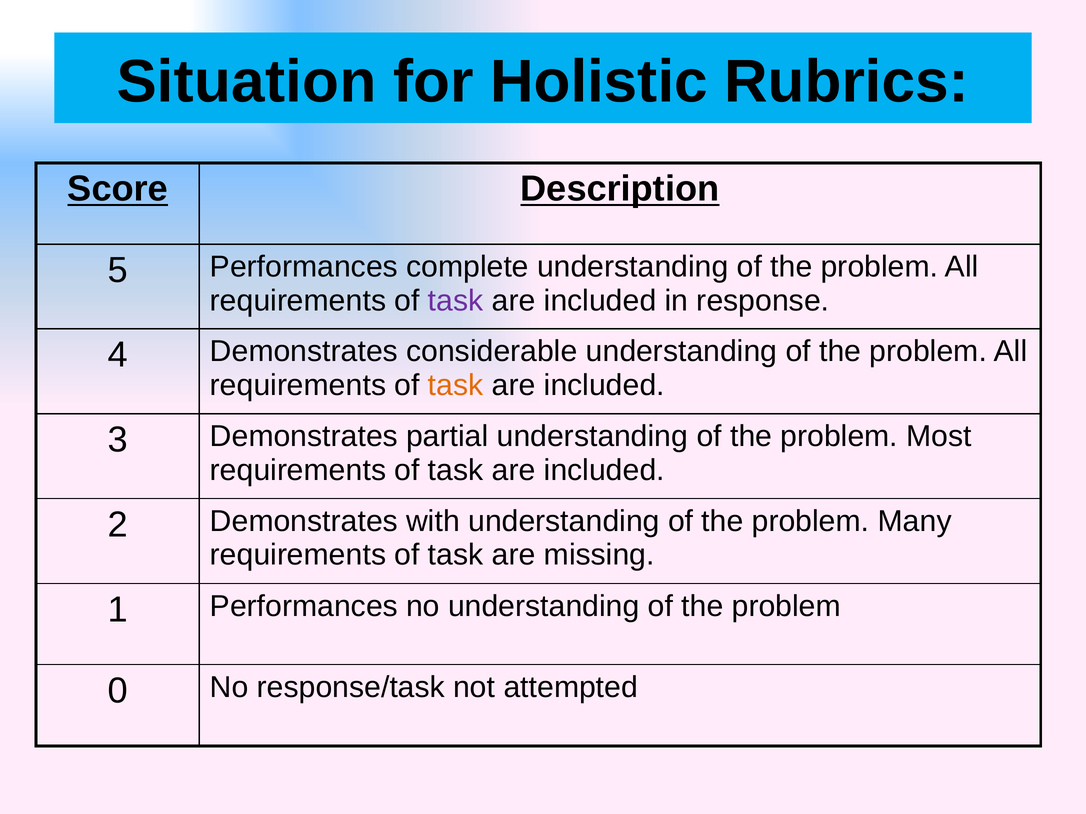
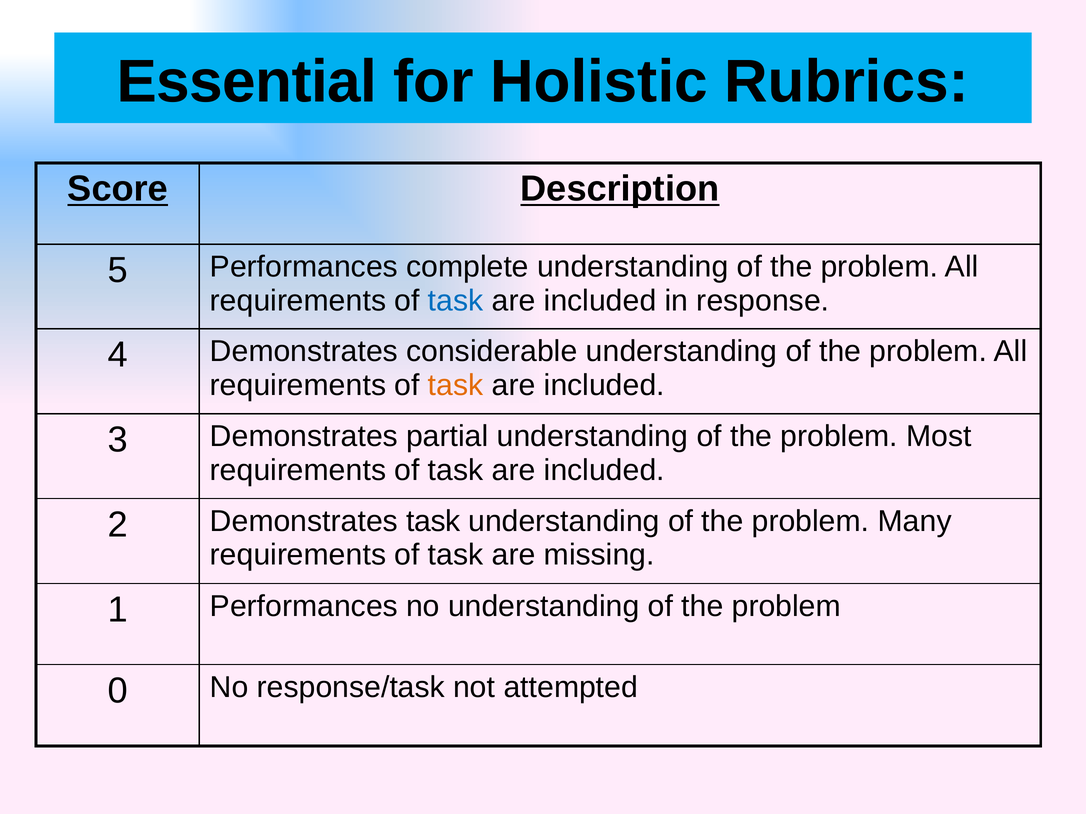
Situation: Situation -> Essential
task at (456, 301) colour: purple -> blue
Demonstrates with: with -> task
